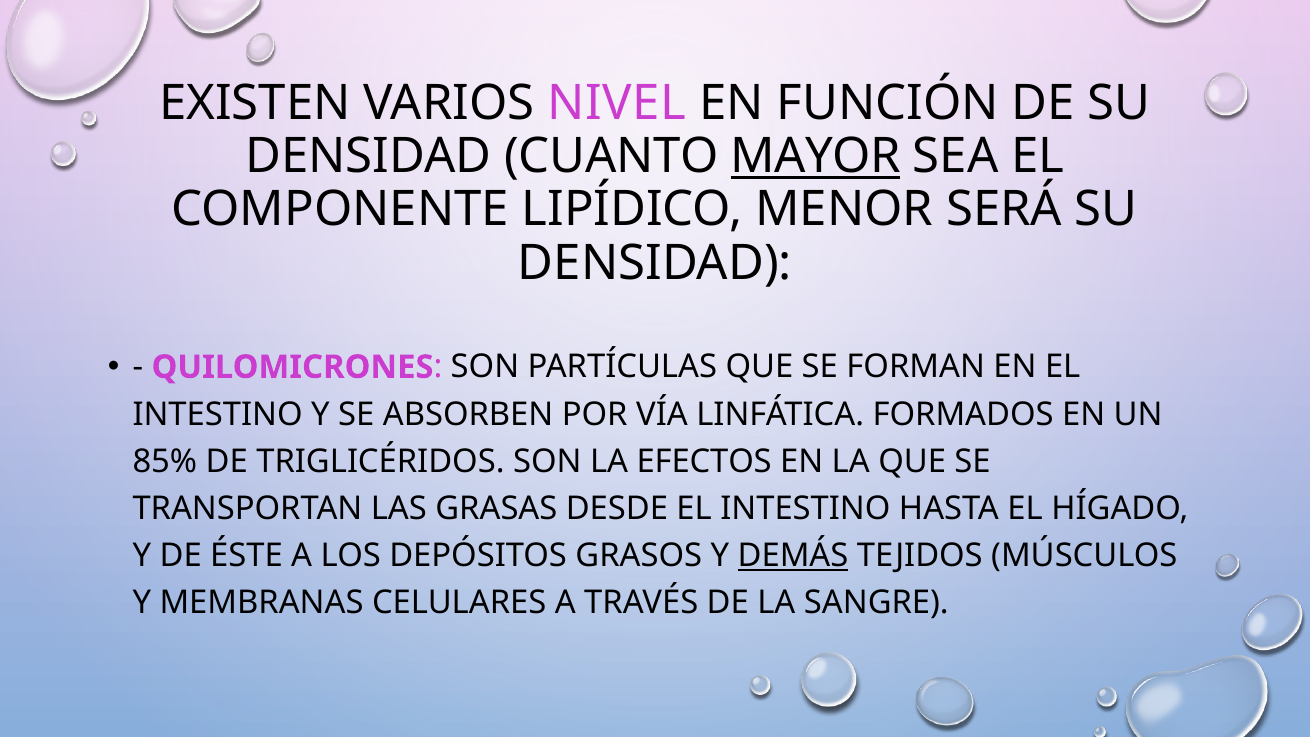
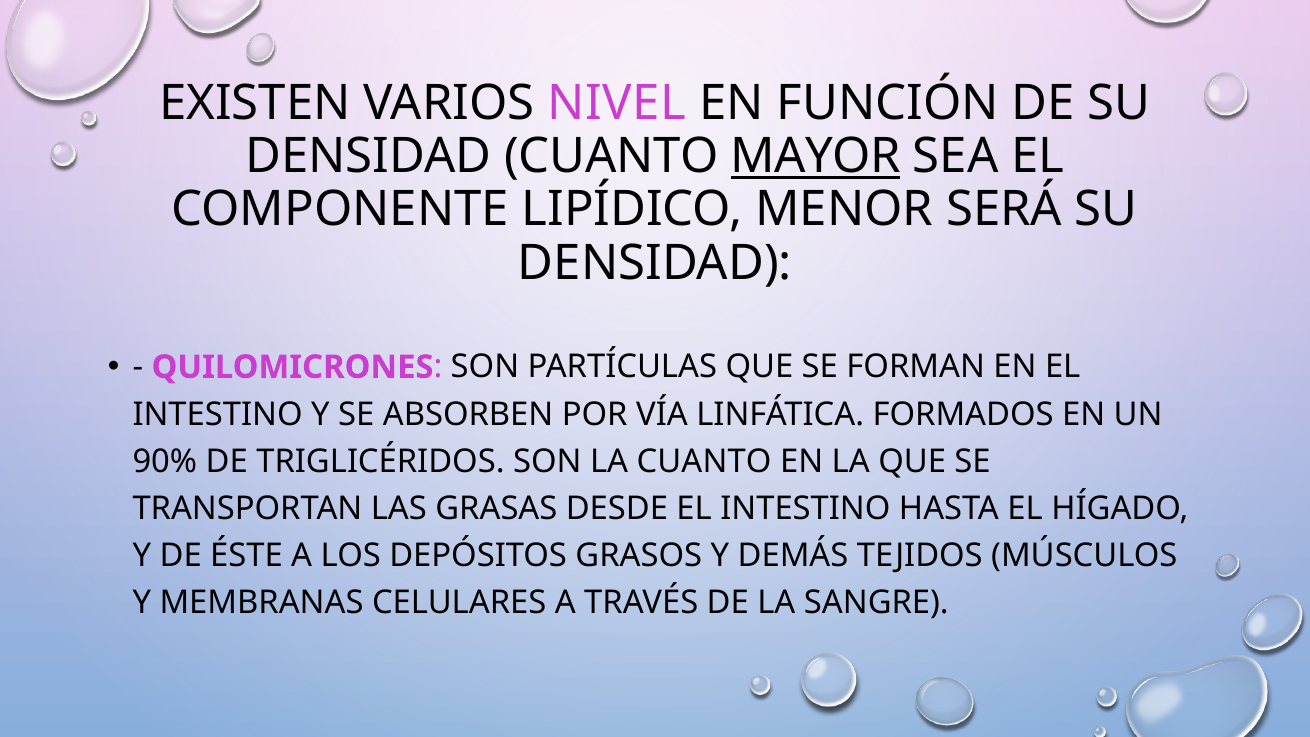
85%: 85% -> 90%
LA EFECTOS: EFECTOS -> CUANTO
DEMÁS underline: present -> none
